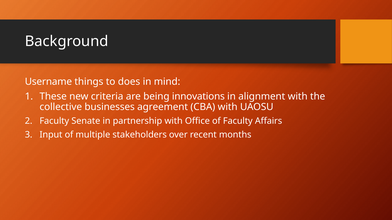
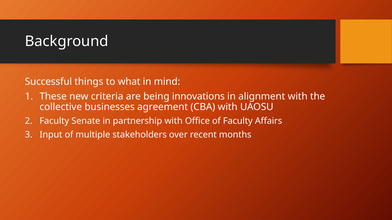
Username: Username -> Successful
does: does -> what
